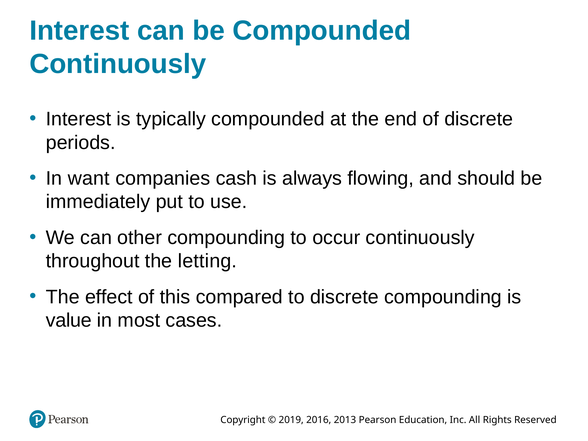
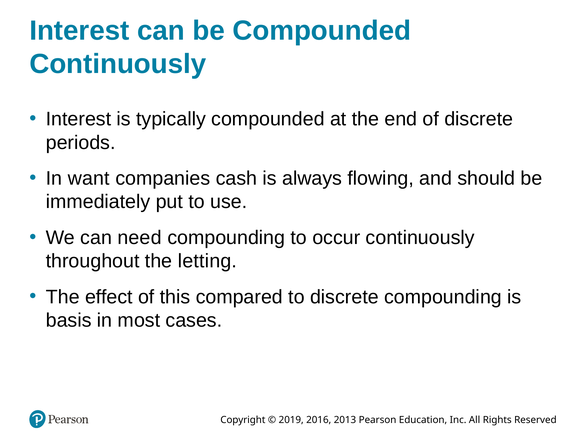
other: other -> need
value: value -> basis
